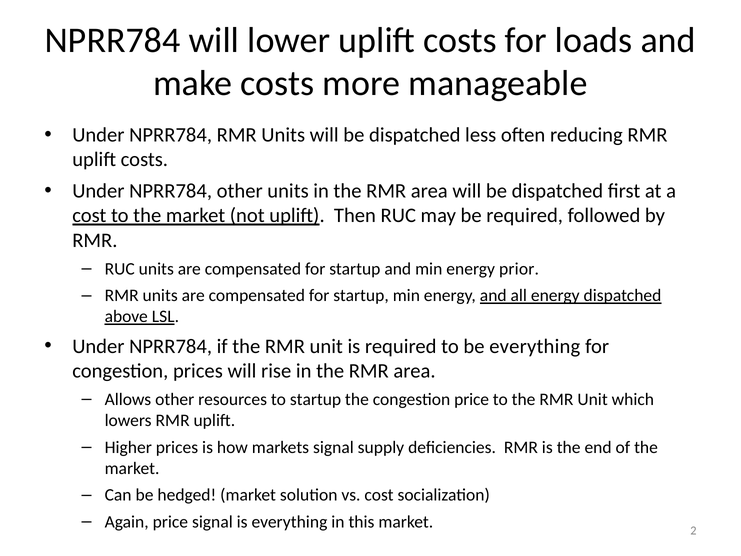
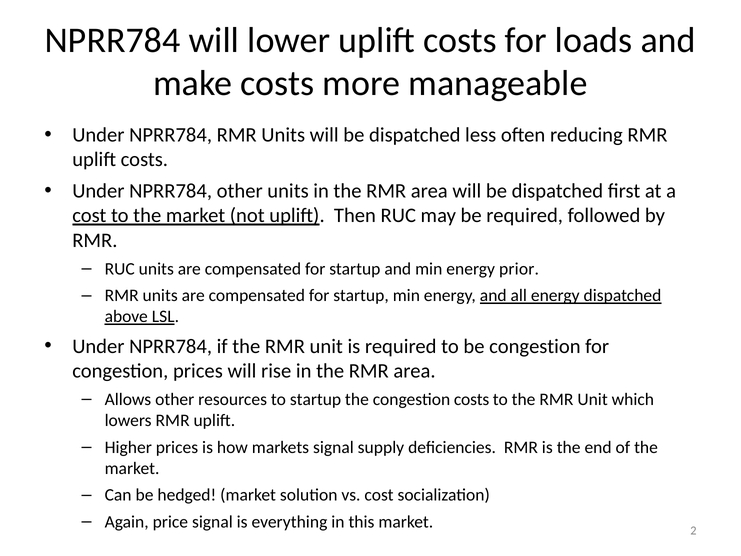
be everything: everything -> congestion
congestion price: price -> costs
